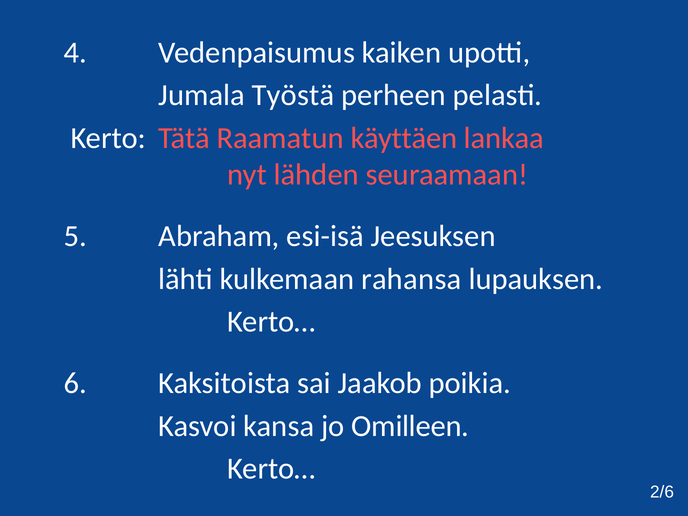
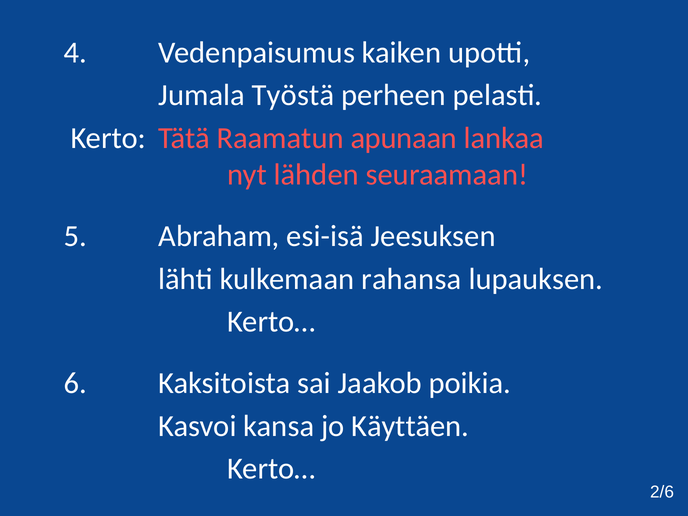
käyttäen: käyttäen -> apunaan
Omilleen: Omilleen -> Käyttäen
